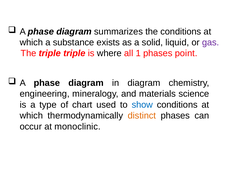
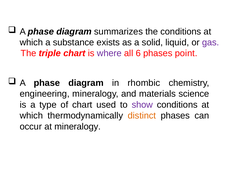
triple triple: triple -> chart
where colour: black -> purple
1: 1 -> 6
in diagram: diagram -> rhombic
show colour: blue -> purple
at monoclinic: monoclinic -> mineralogy
